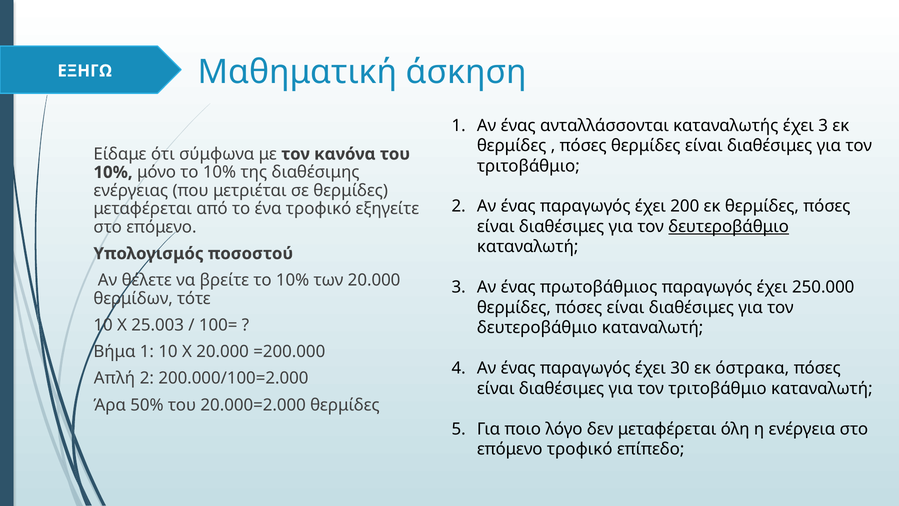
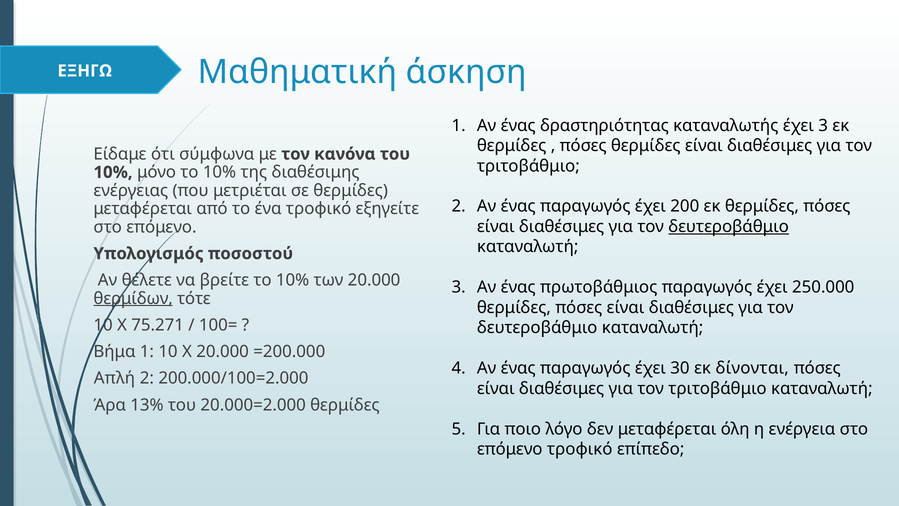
ανταλλάσσονται: ανταλλάσσονται -> δραστηριότητας
θερμίδων underline: none -> present
25.003: 25.003 -> 75.271
όστρακα: όστρακα -> δίνονται
50%: 50% -> 13%
